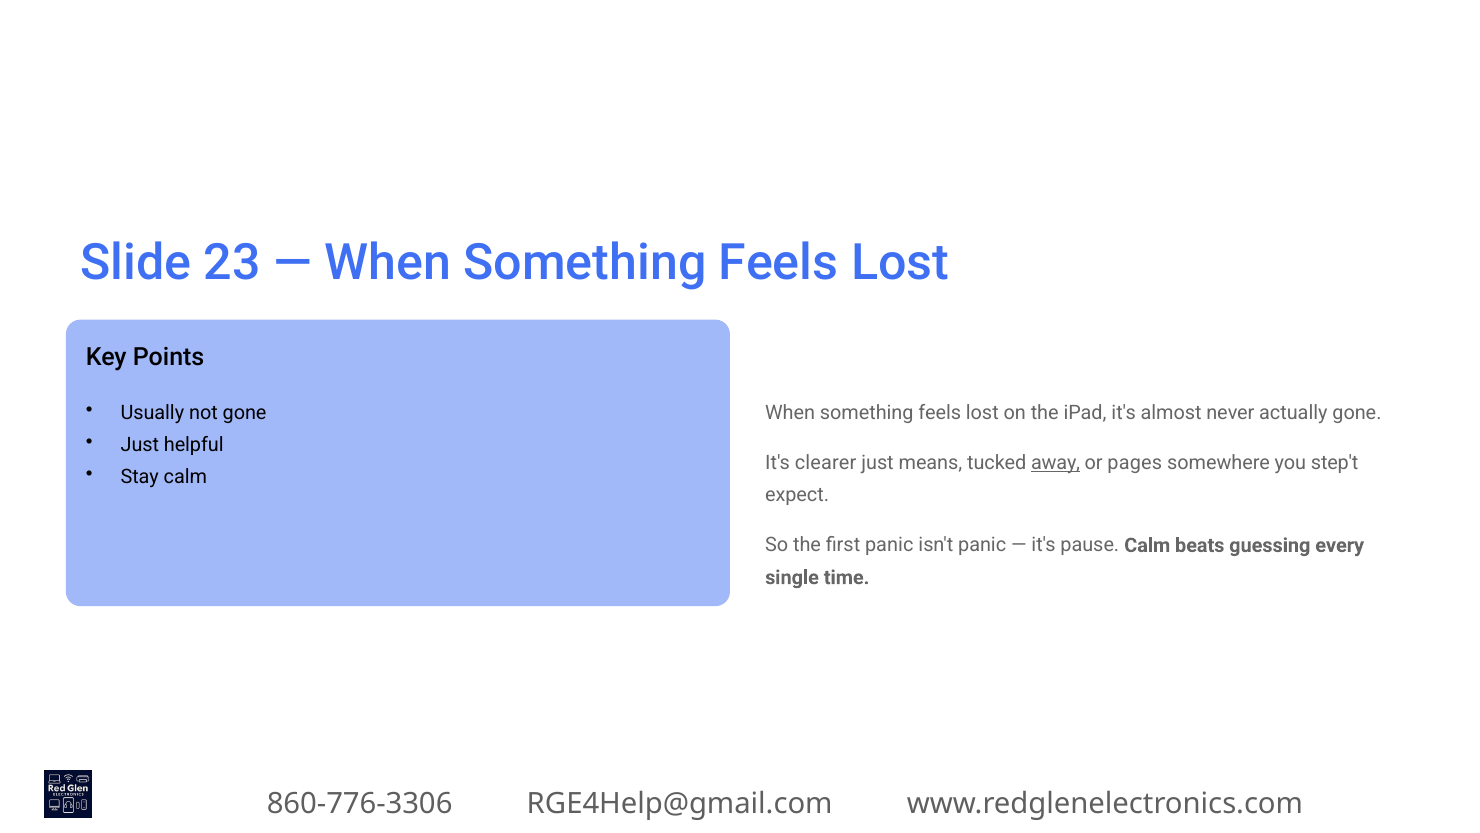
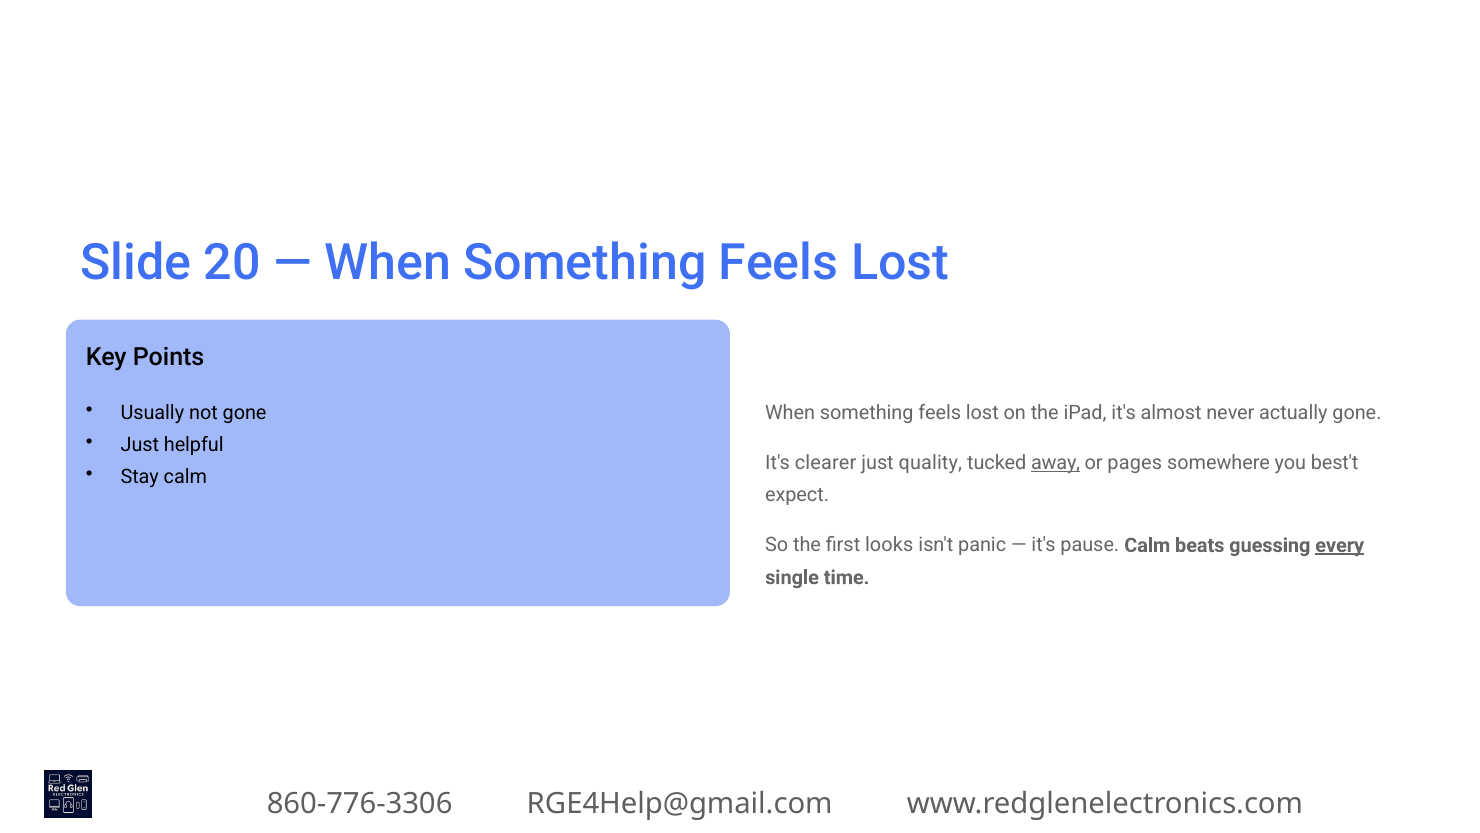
23: 23 -> 20
means: means -> quality
step't: step't -> best't
first panic: panic -> looks
every underline: none -> present
